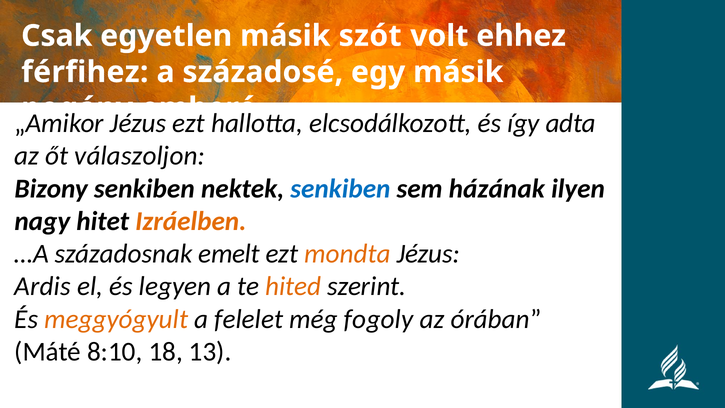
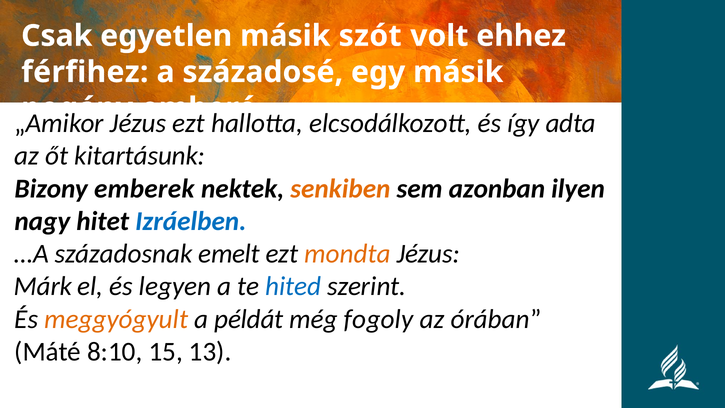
válaszoljon: válaszoljon -> kitartásunk
Bizony senkiben: senkiben -> emberek
senkiben at (340, 188) colour: blue -> orange
házának: házának -> azonban
Izráelben colour: orange -> blue
Ardis: Ardis -> Márk
hited colour: orange -> blue
felelet: felelet -> példát
18: 18 -> 15
